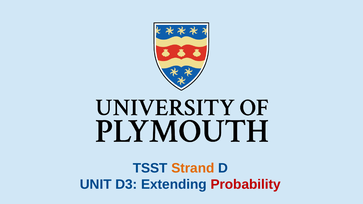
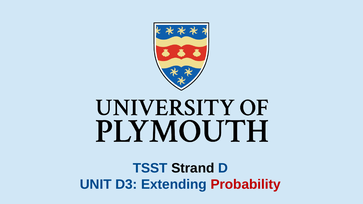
Strand colour: orange -> black
